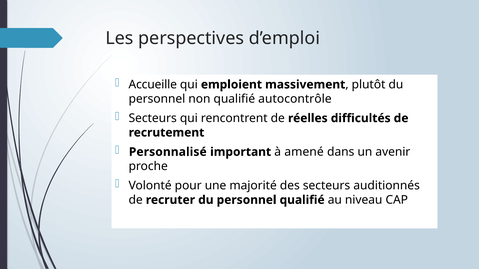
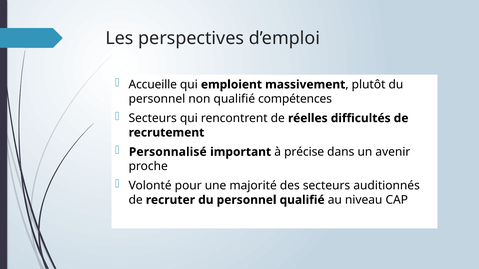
autocontrôle: autocontrôle -> compétences
amené: amené -> précise
